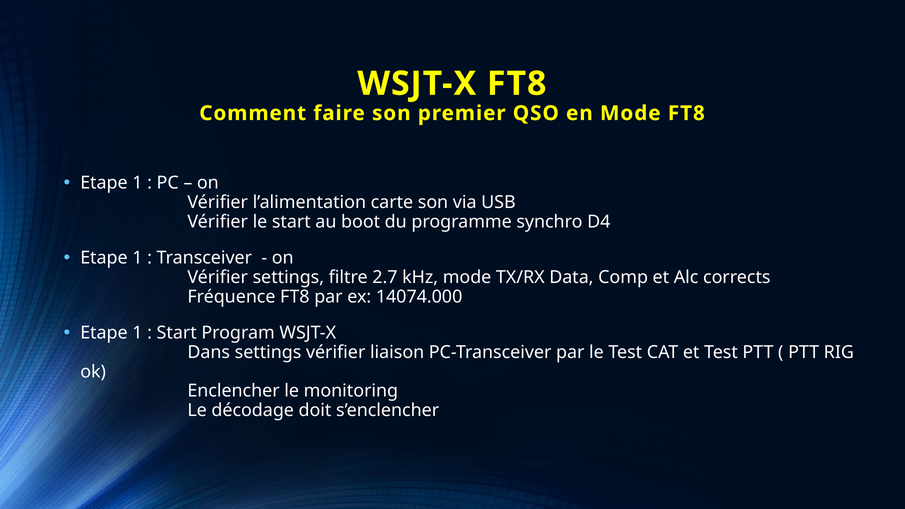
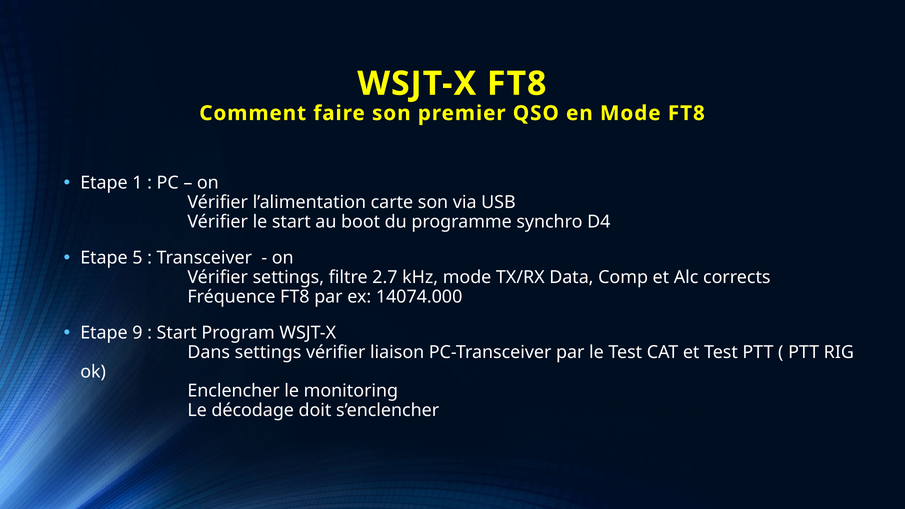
1 at (137, 258): 1 -> 5
1 at (137, 333): 1 -> 9
